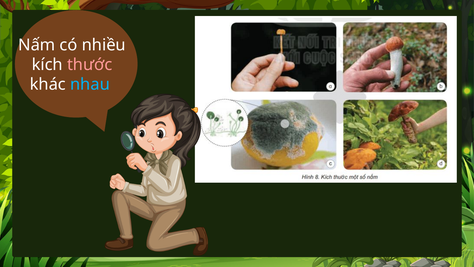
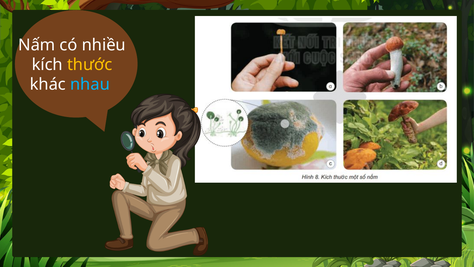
thước colour: pink -> yellow
